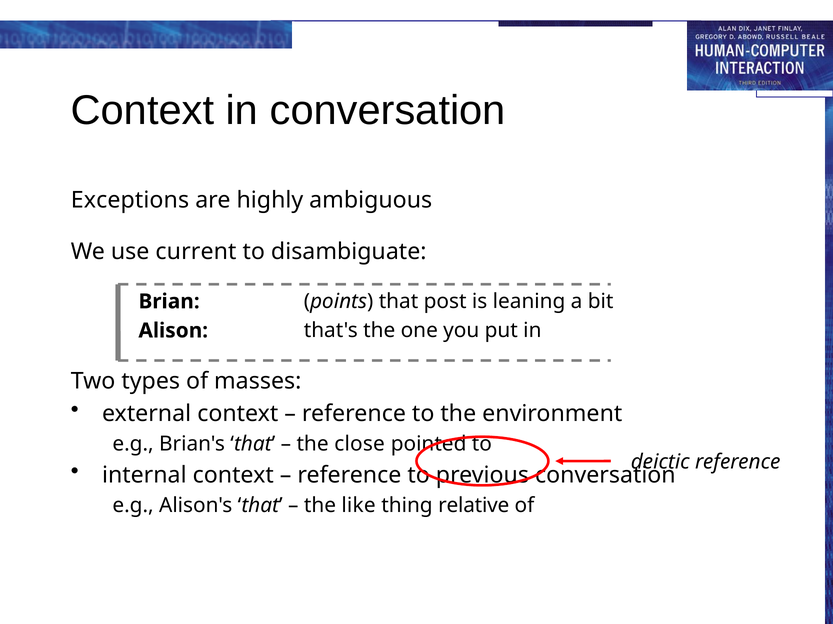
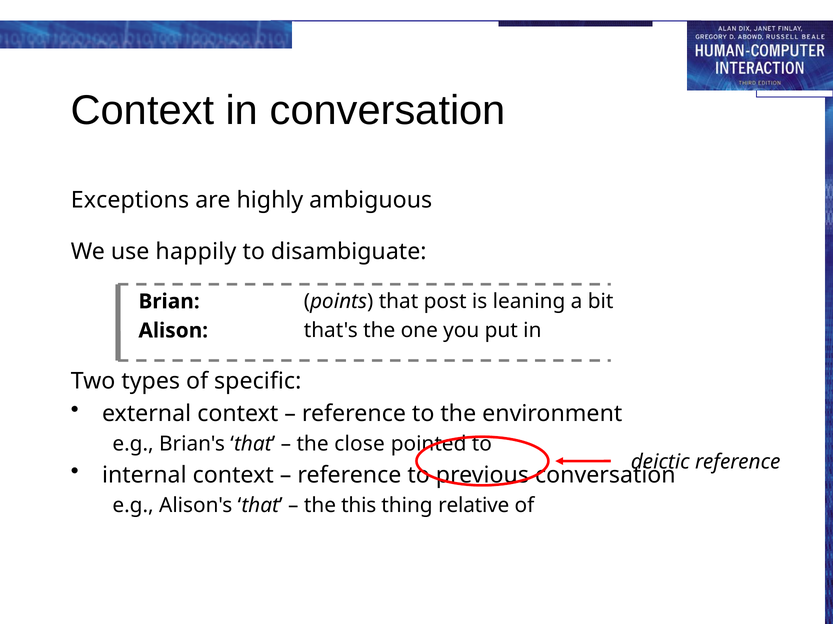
current: current -> happily
masses: masses -> specific
like: like -> this
